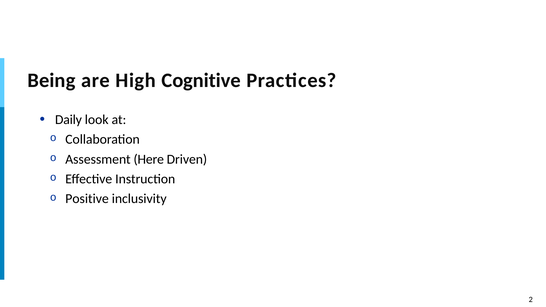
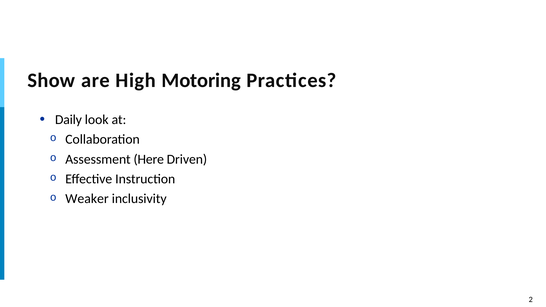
Being: Being -> Show
Cognitive: Cognitive -> Motoring
Positive: Positive -> Weaker
